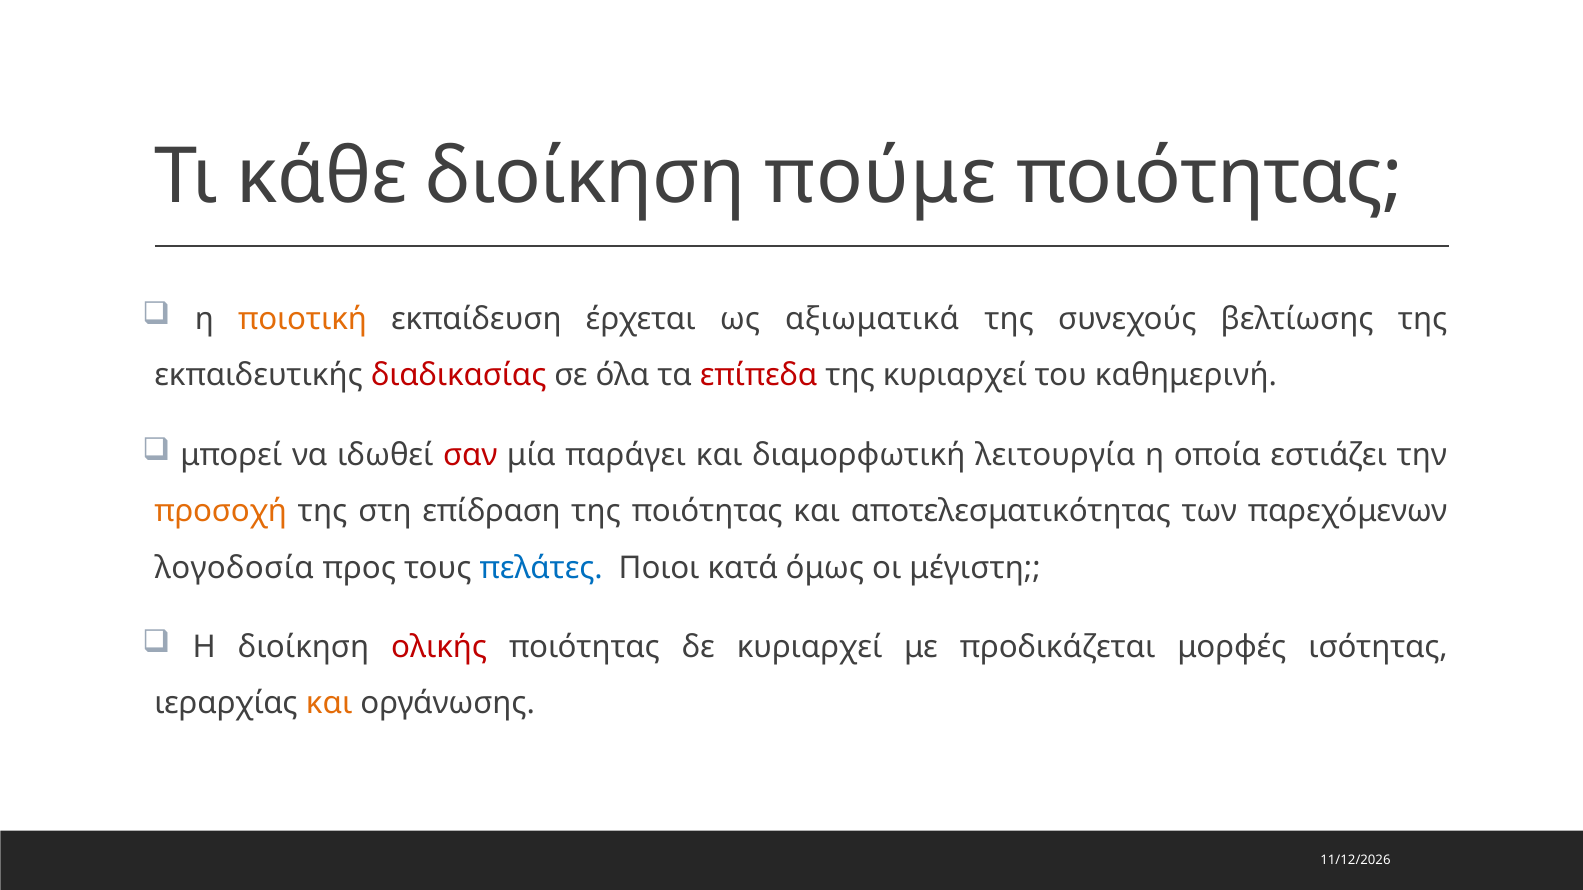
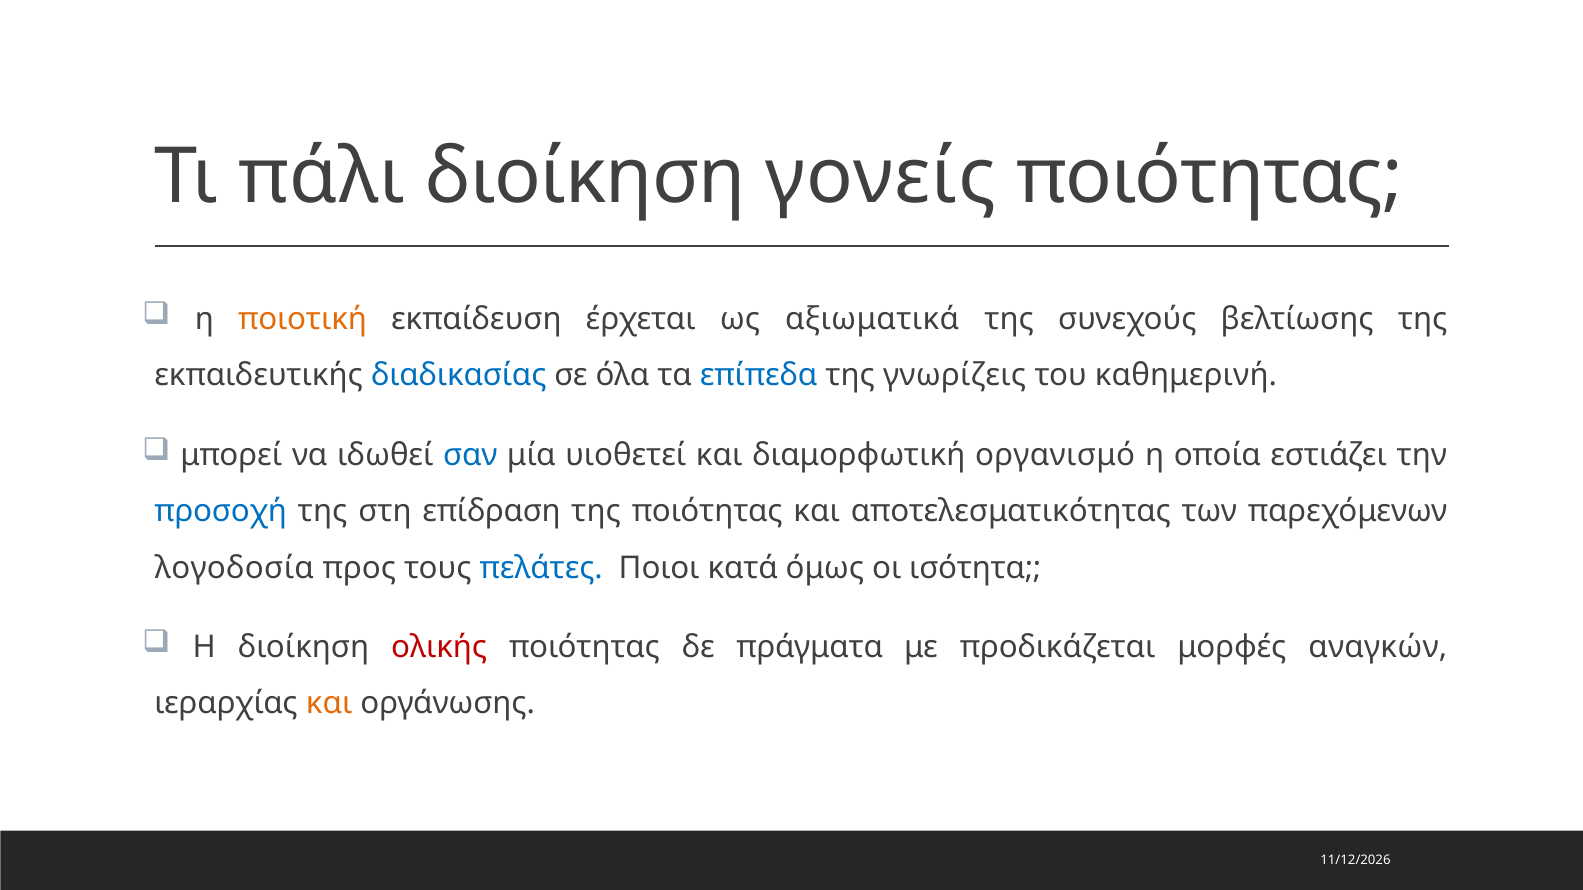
κάθε: κάθε -> πάλι
πούμε: πούμε -> γονείς
διαδικασίας colour: red -> blue
επίπεδα colour: red -> blue
της κυριαρχεί: κυριαρχεί -> γνωρίζεις
σαν colour: red -> blue
παράγει: παράγει -> υιοθετεί
λειτουργία: λειτουργία -> οργανισμό
προσοχή colour: orange -> blue
μέγιστη: μέγιστη -> ισότητα
δε κυριαρχεί: κυριαρχεί -> πράγματα
ισότητας: ισότητας -> αναγκών
